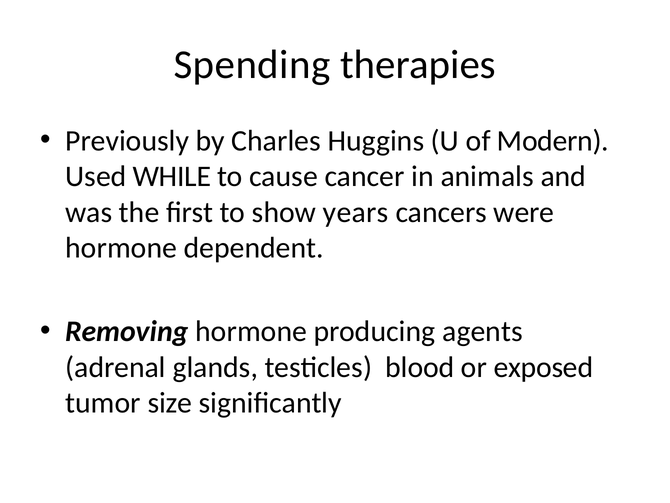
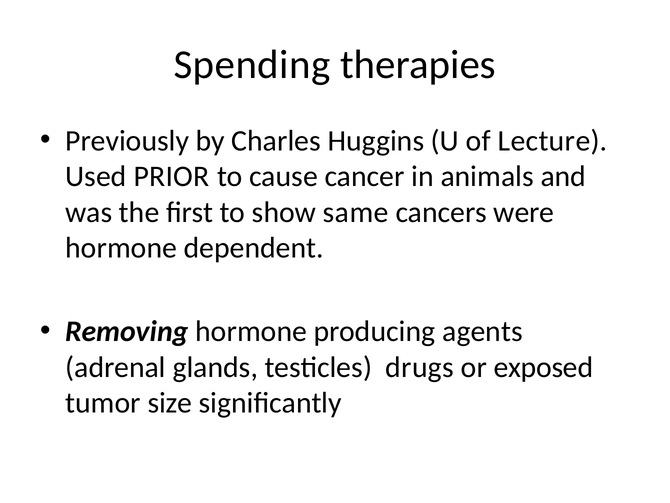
Modern: Modern -> Lecture
WHILE: WHILE -> PRIOR
years: years -> same
blood: blood -> drugs
